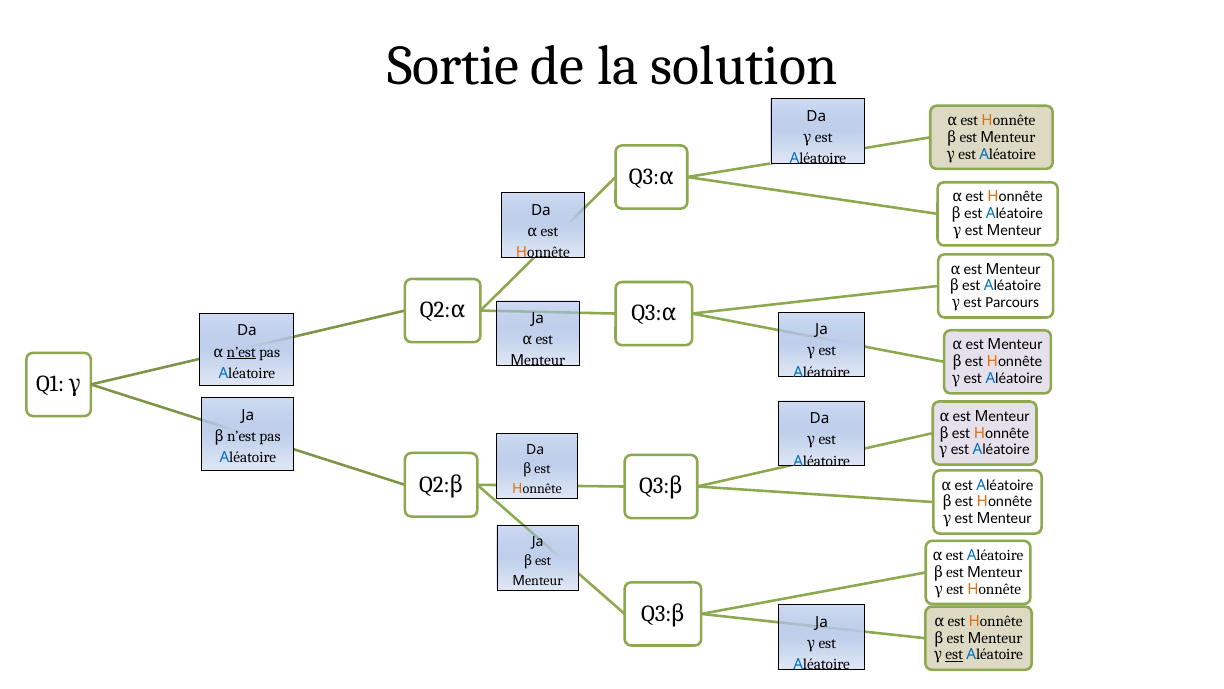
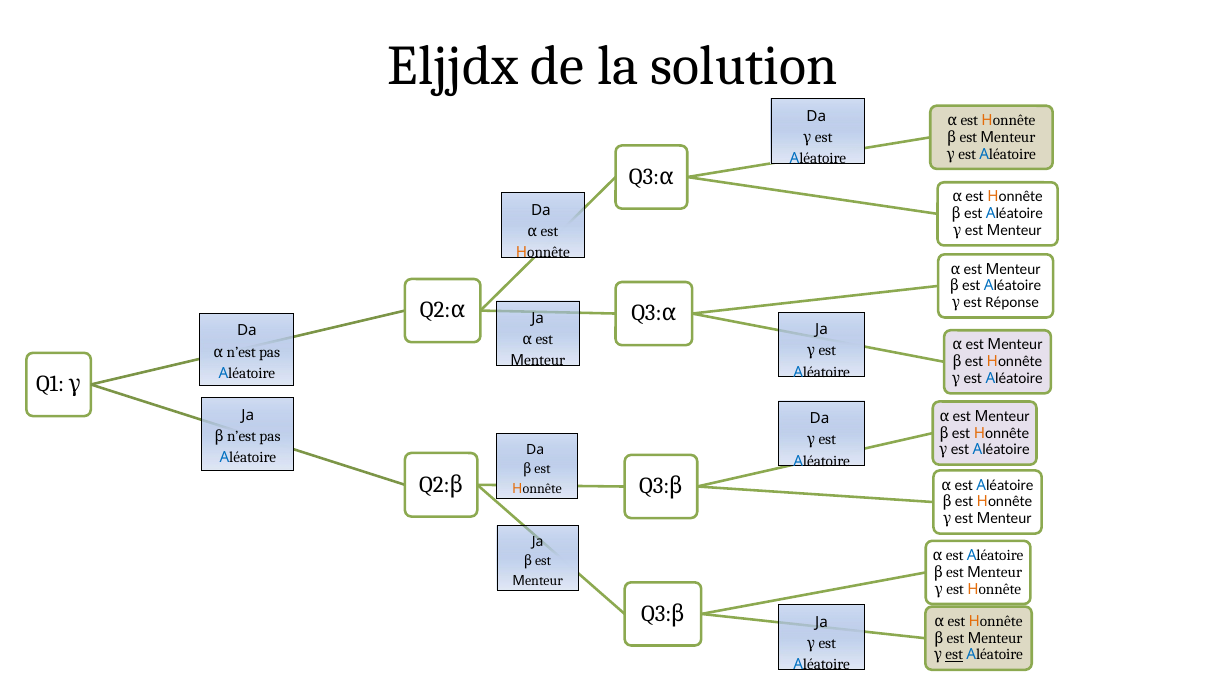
Sortie: Sortie -> Eljjdx
Parcours: Parcours -> Réponse
n’est at (241, 352) underline: present -> none
